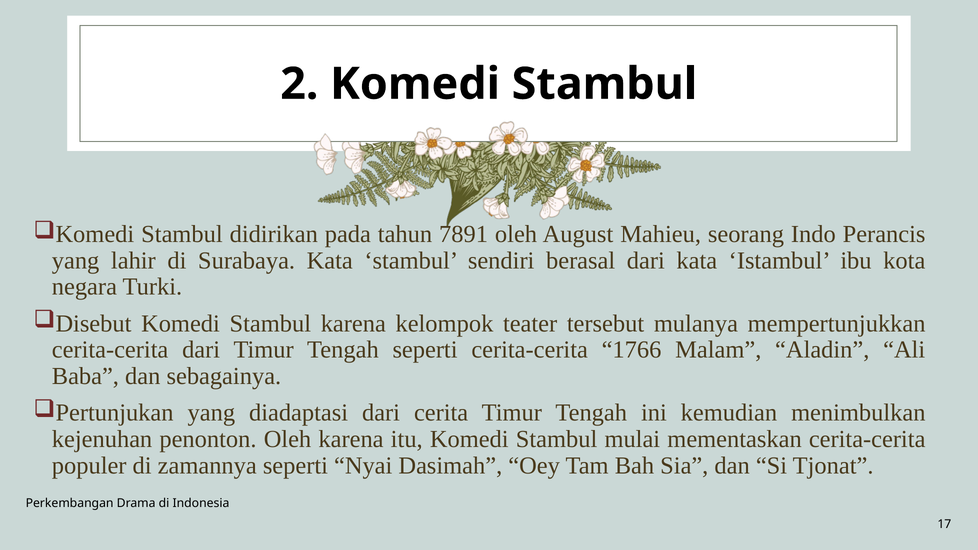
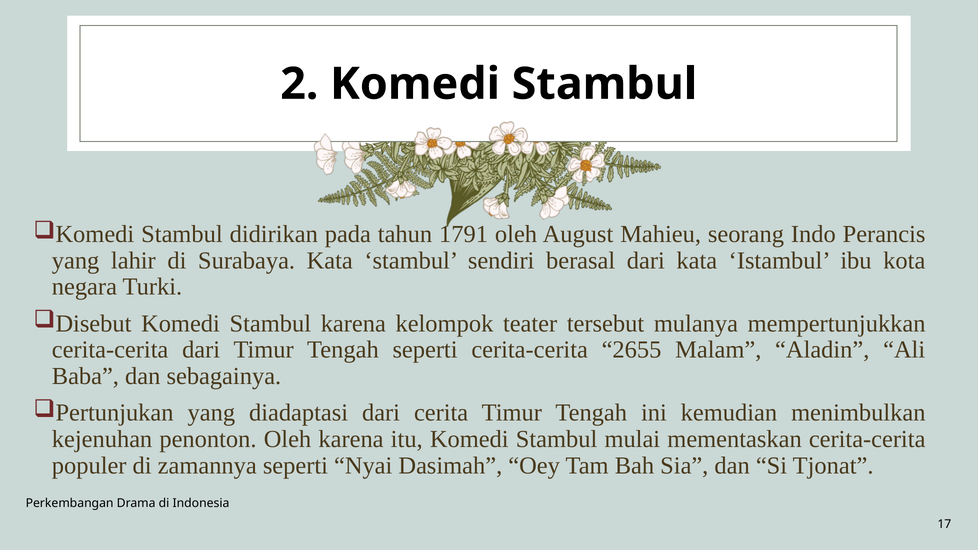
7891: 7891 -> 1791
1766: 1766 -> 2655
